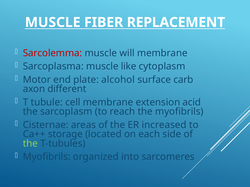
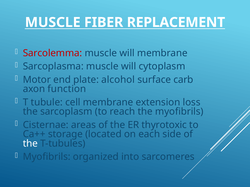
Sarcoplasma muscle like: like -> will
different: different -> function
acid: acid -> loss
increased: increased -> thyrotoxic
the at (30, 144) colour: light green -> white
